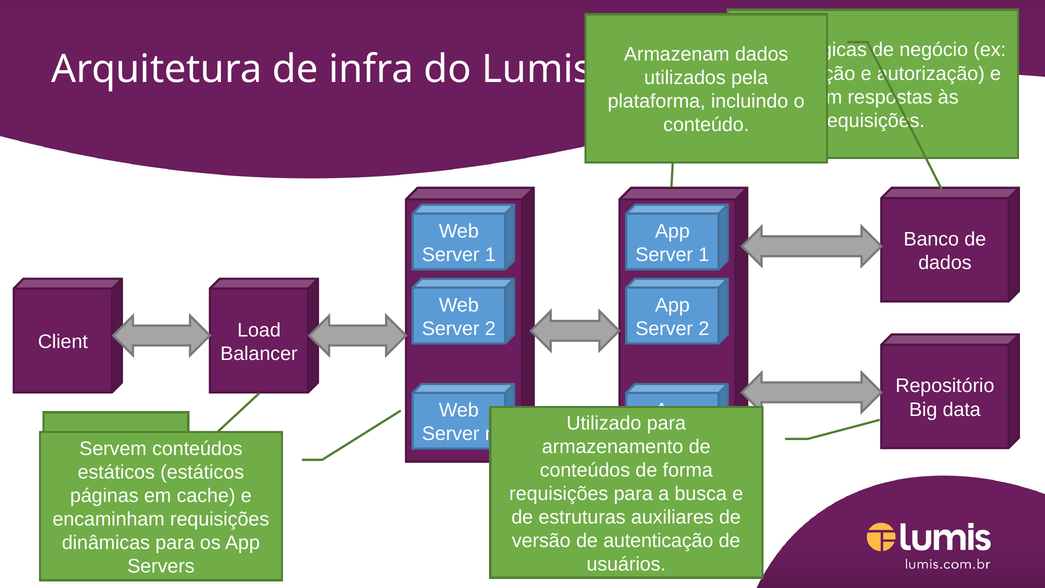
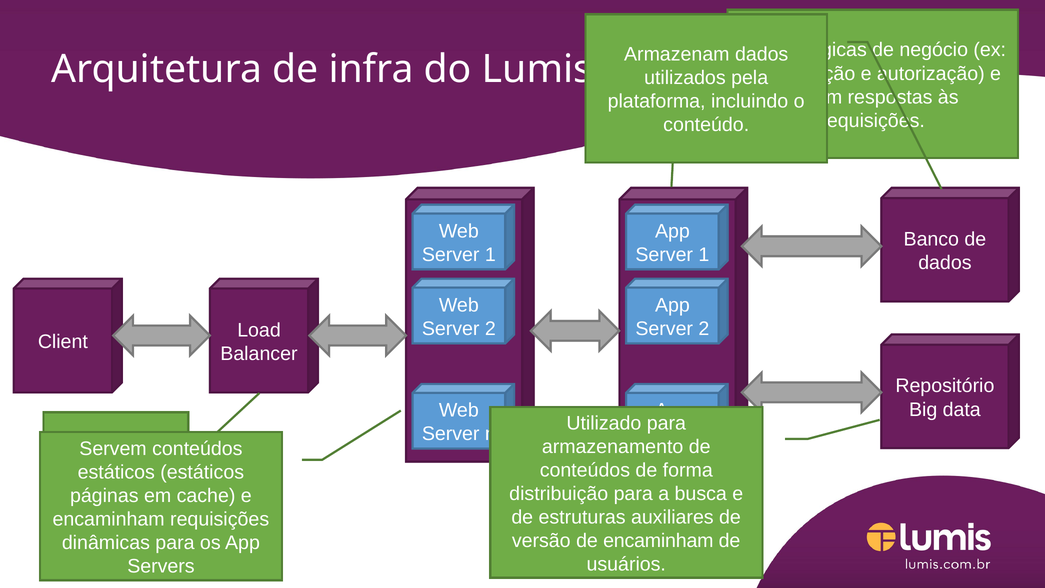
requisições at (559, 494): requisições -> distribuição
de autenticação: autenticação -> encaminham
